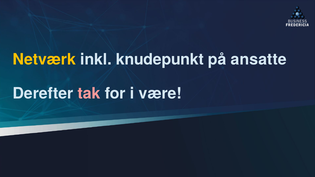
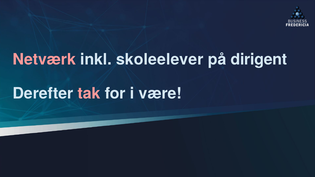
Netværk colour: yellow -> pink
knudepunkt: knudepunkt -> skoleelever
ansatte: ansatte -> dirigent
